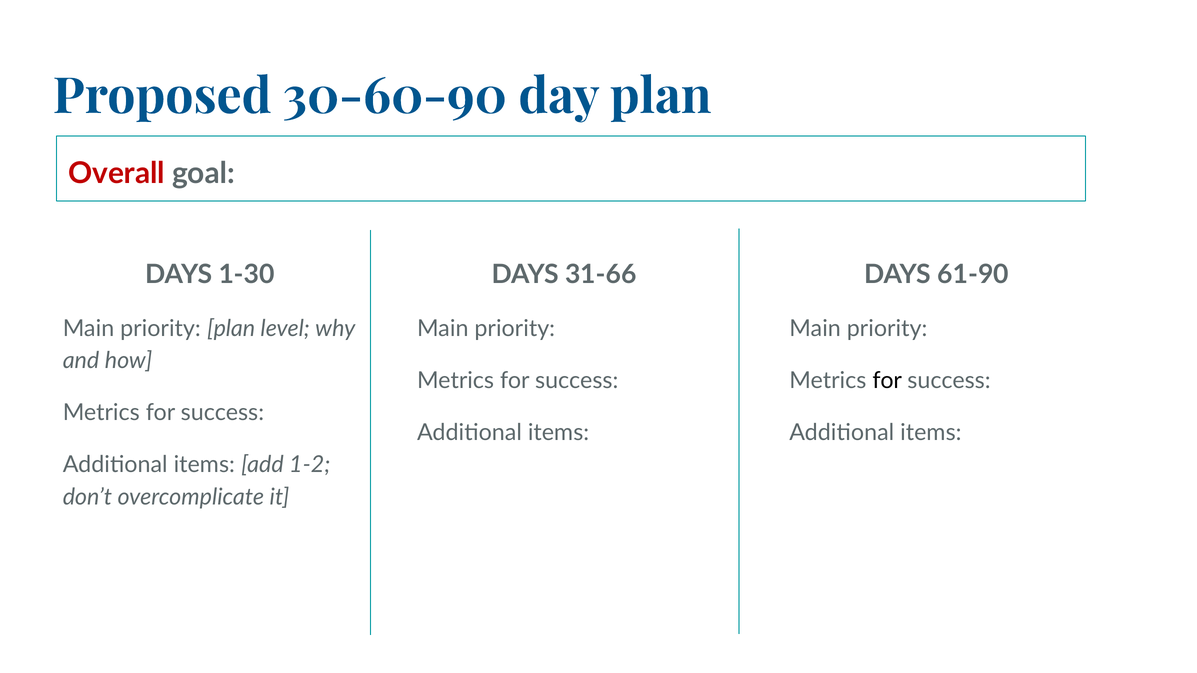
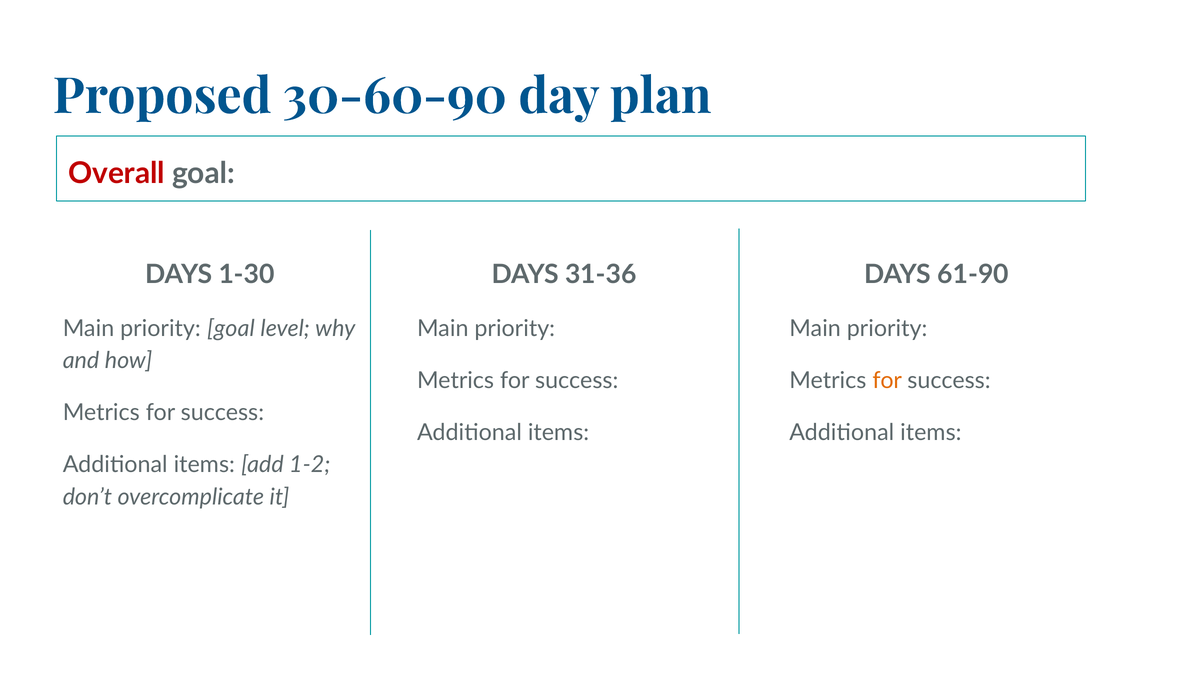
31-66: 31-66 -> 31-36
priority plan: plan -> goal
for at (887, 381) colour: black -> orange
